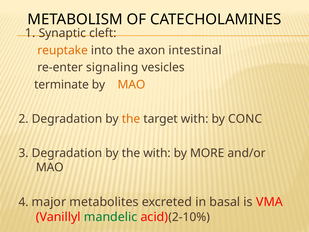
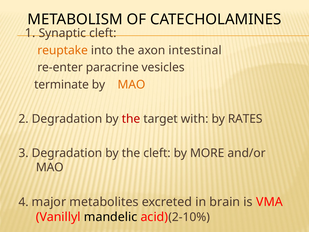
signaling: signaling -> paracrine
the at (131, 119) colour: orange -> red
CONC: CONC -> RATES
the with: with -> cleft
basal: basal -> brain
mandelic colour: green -> black
